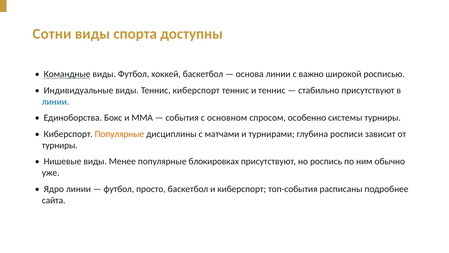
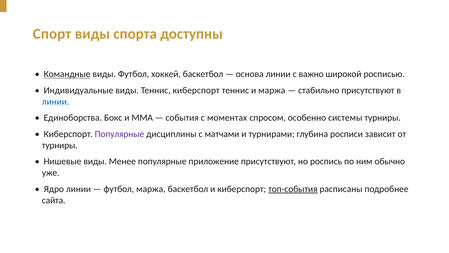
Сотни: Сотни -> Спорт
и теннис: теннис -> маржа
основном: основном -> моментах
Популярные at (119, 134) colour: orange -> purple
блокировках: блокировках -> приложение
футбол просто: просто -> маржа
топ-события underline: none -> present
